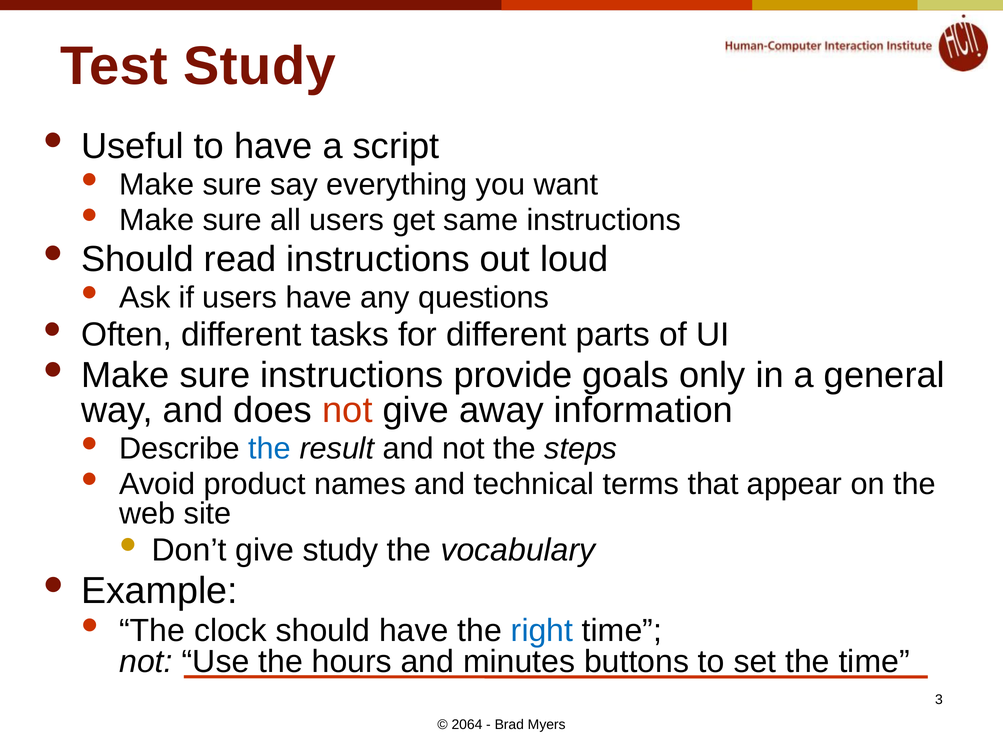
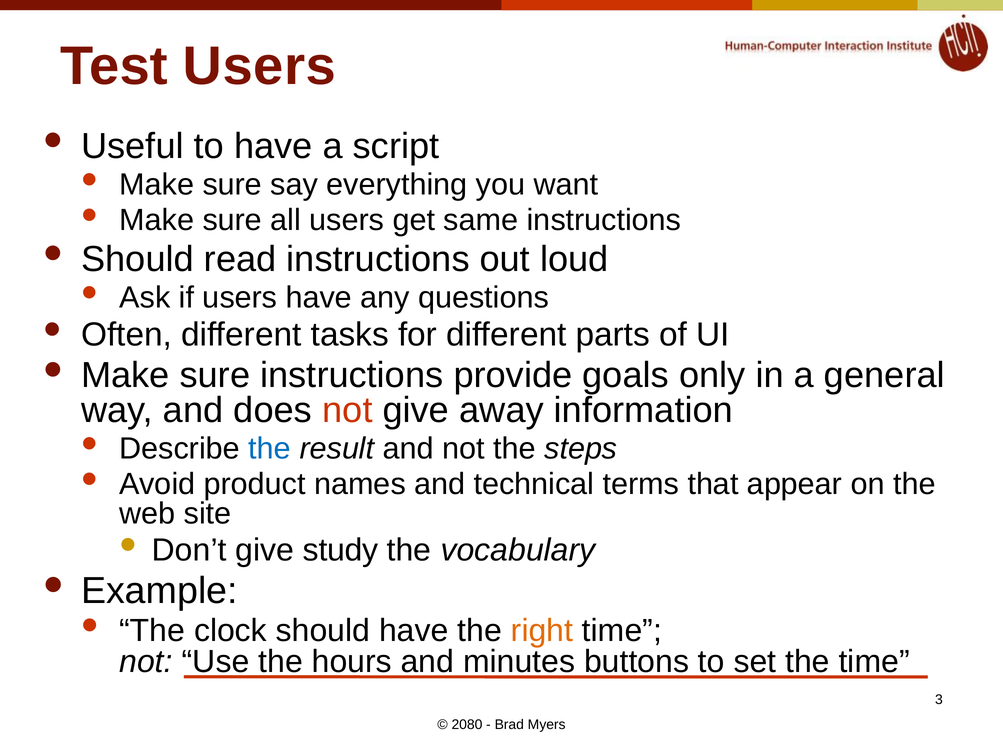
Test Study: Study -> Users
right colour: blue -> orange
2064: 2064 -> 2080
